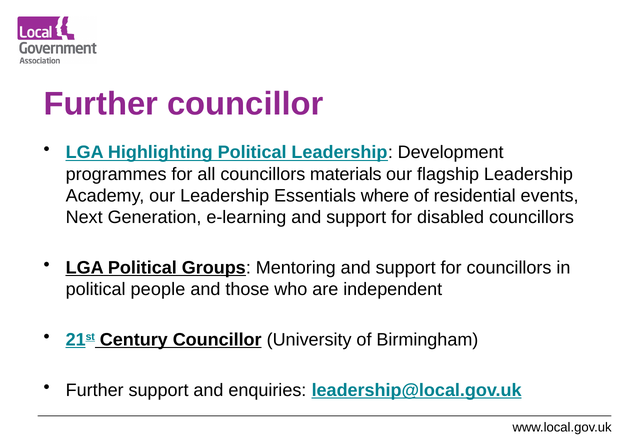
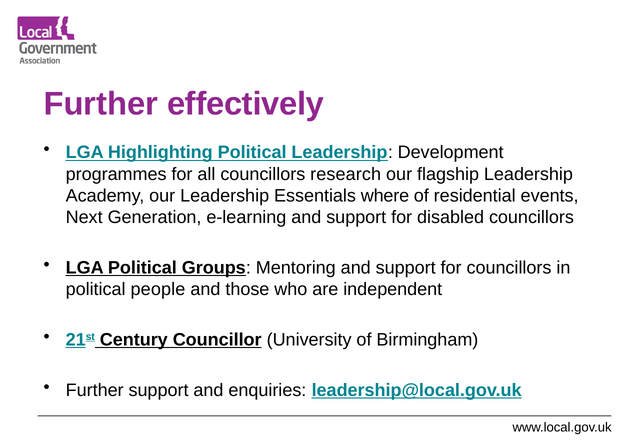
Further councillor: councillor -> effectively
materials: materials -> research
